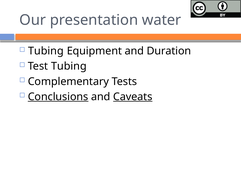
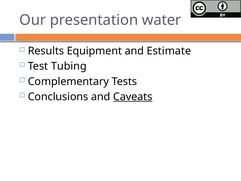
Tubing at (46, 51): Tubing -> Results
Duration: Duration -> Estimate
Conclusions underline: present -> none
